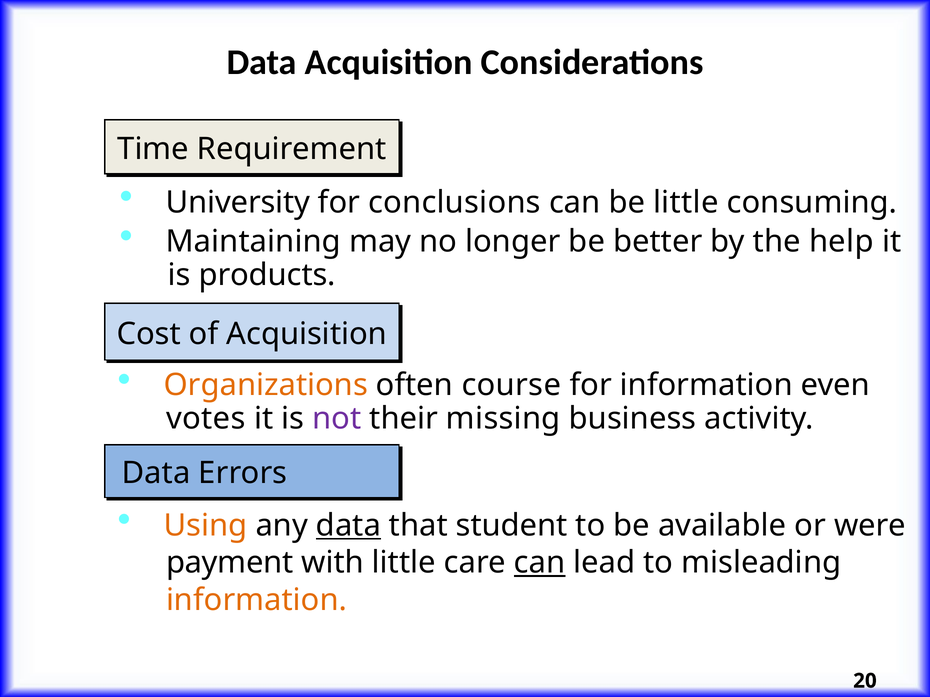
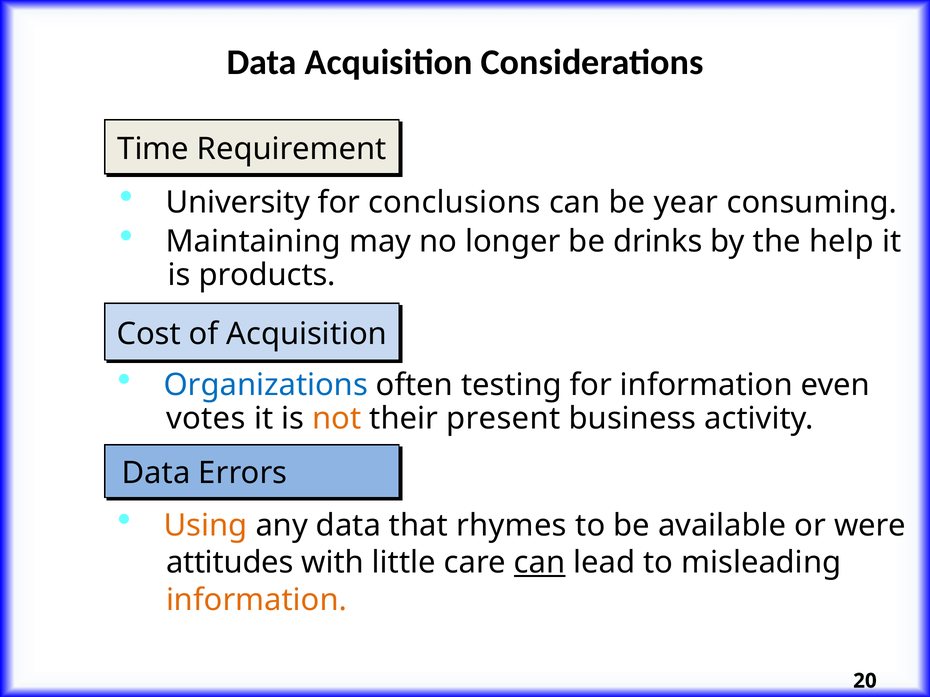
be little: little -> year
better: better -> drinks
Organizations colour: orange -> blue
course: course -> testing
not colour: purple -> orange
missing: missing -> present
data at (348, 526) underline: present -> none
student: student -> rhymes
payment: payment -> attitudes
